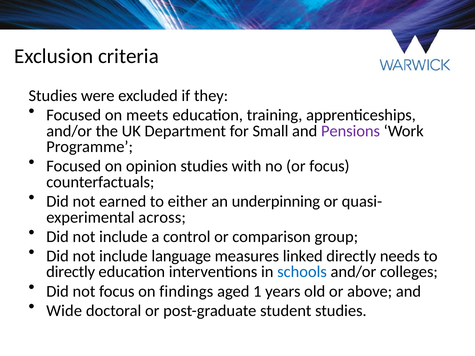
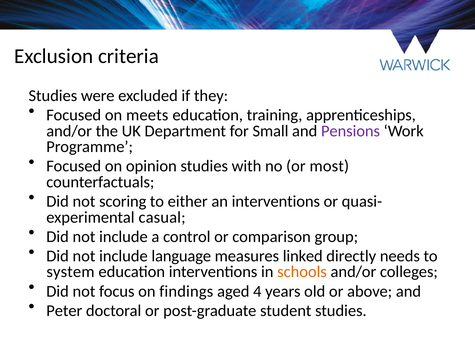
or focus: focus -> most
earned: earned -> scoring
an underpinning: underpinning -> interventions
across: across -> casual
directly at (71, 272): directly -> system
schools colour: blue -> orange
1: 1 -> 4
Wide: Wide -> Peter
